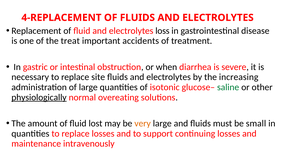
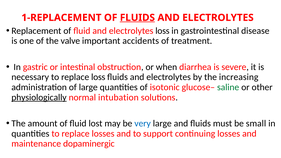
4-REPLACEMENT: 4-REPLACEMENT -> 1-REPLACEMENT
FLUIDS at (137, 18) underline: none -> present
treat: treat -> valve
replace site: site -> loss
overeating: overeating -> intubation
very colour: orange -> blue
intravenously: intravenously -> dopaminergic
